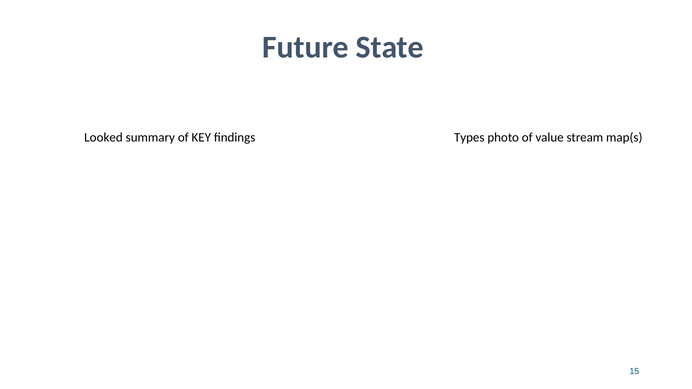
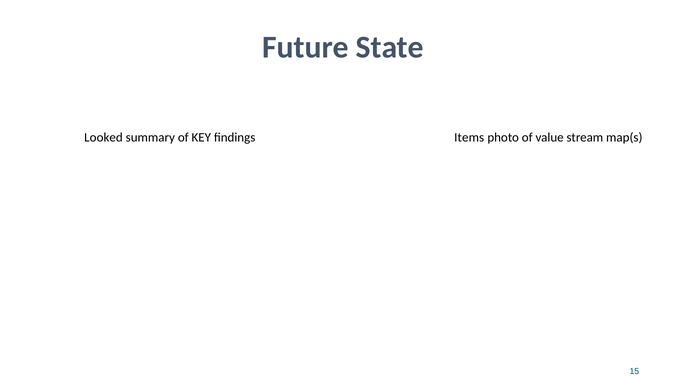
Types: Types -> Items
